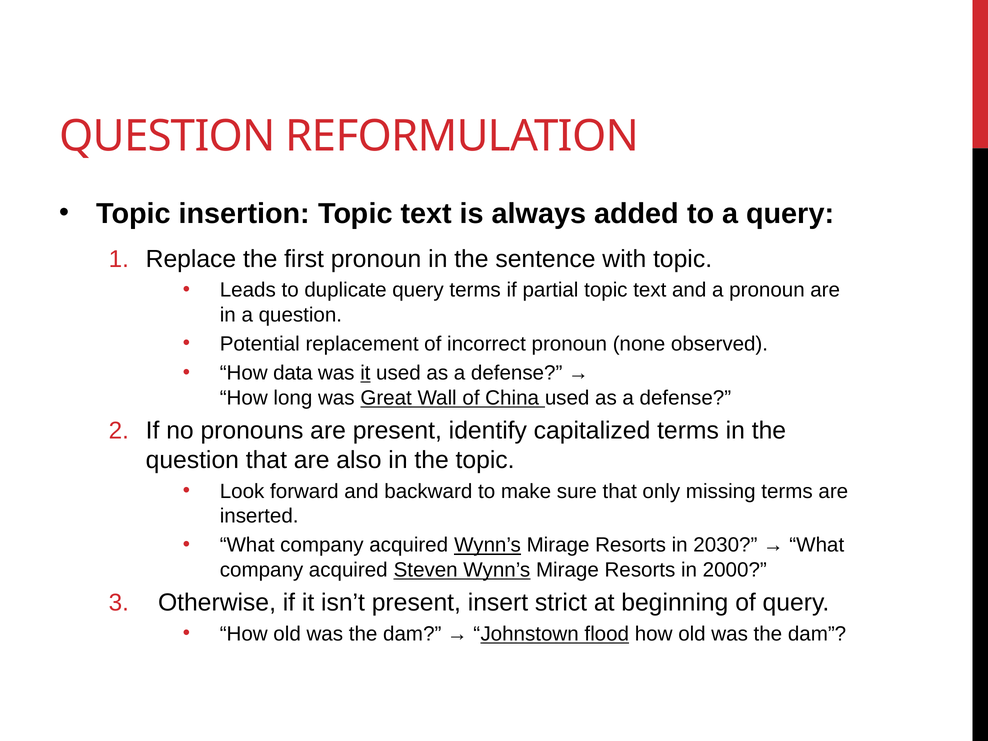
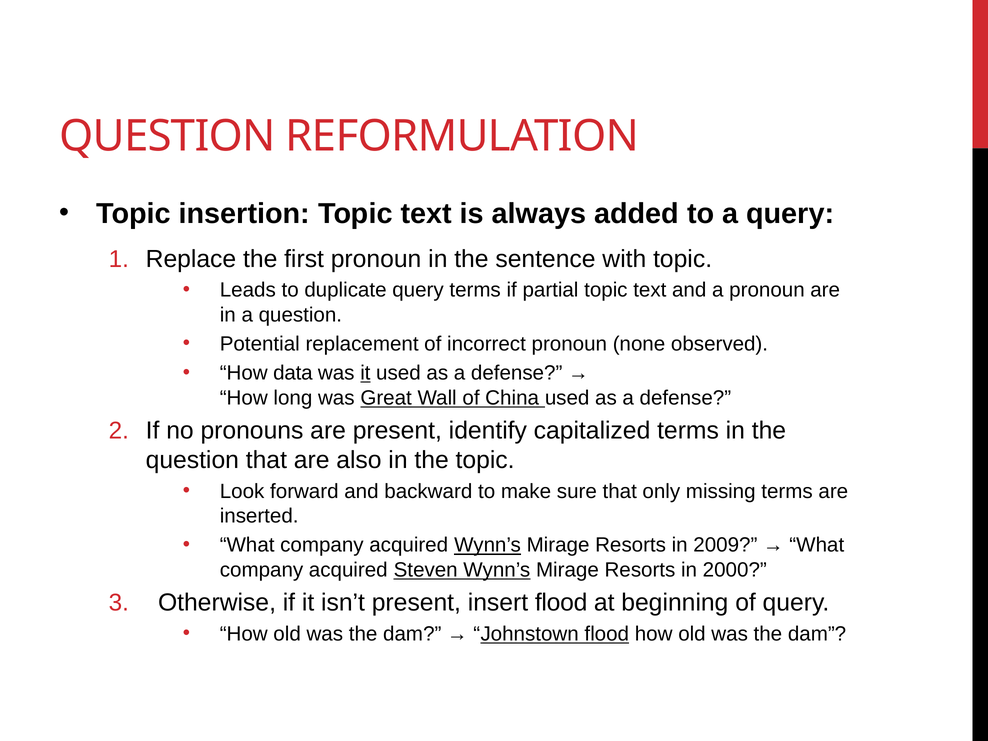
2030: 2030 -> 2009
insert strict: strict -> flood
